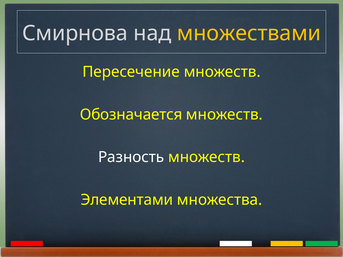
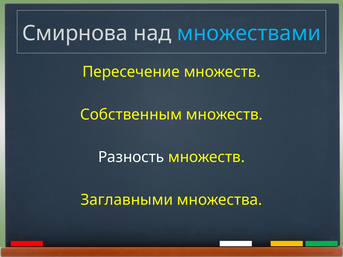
множествами colour: yellow -> light blue
Обозначается: Обозначается -> Собственным
Элементами: Элементами -> Заглавными
